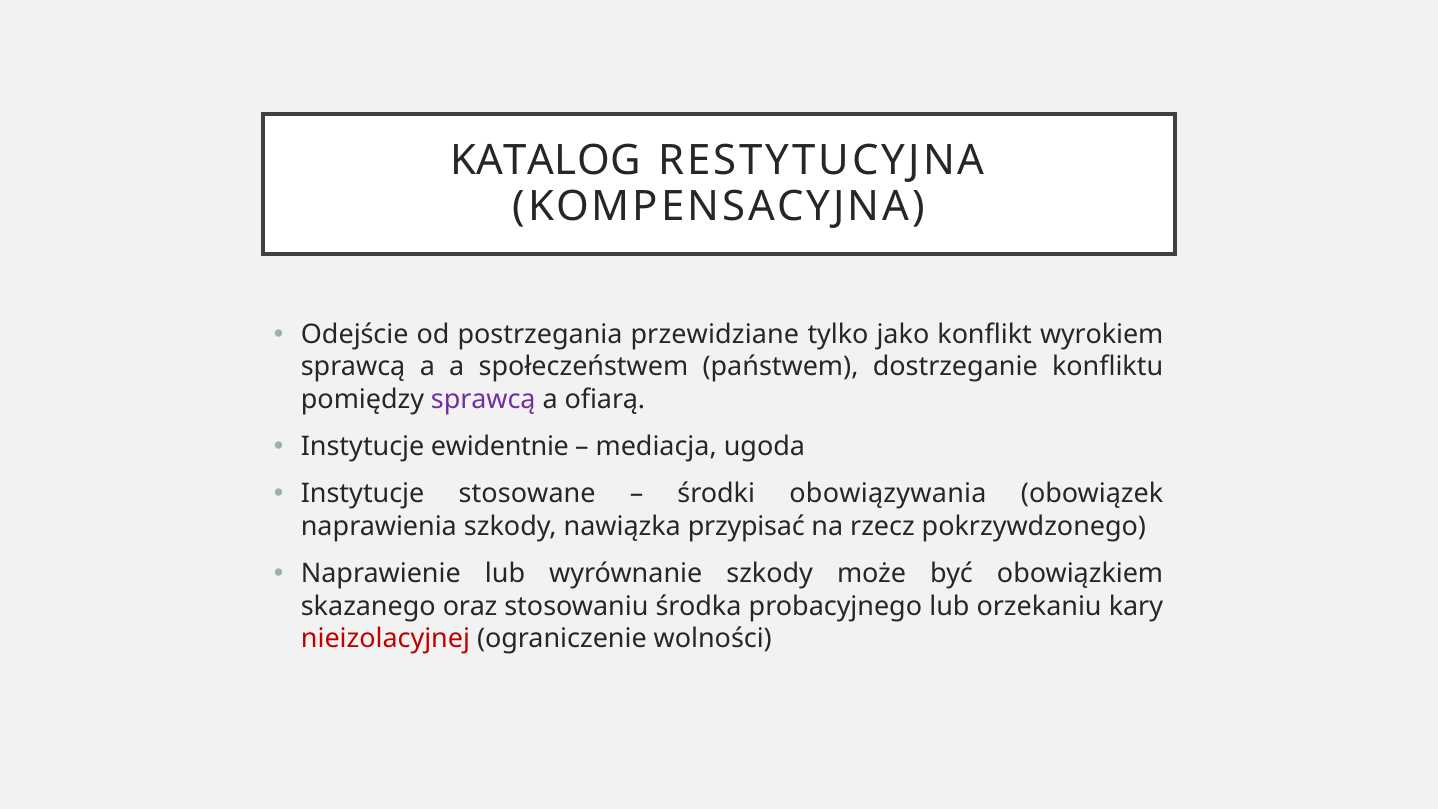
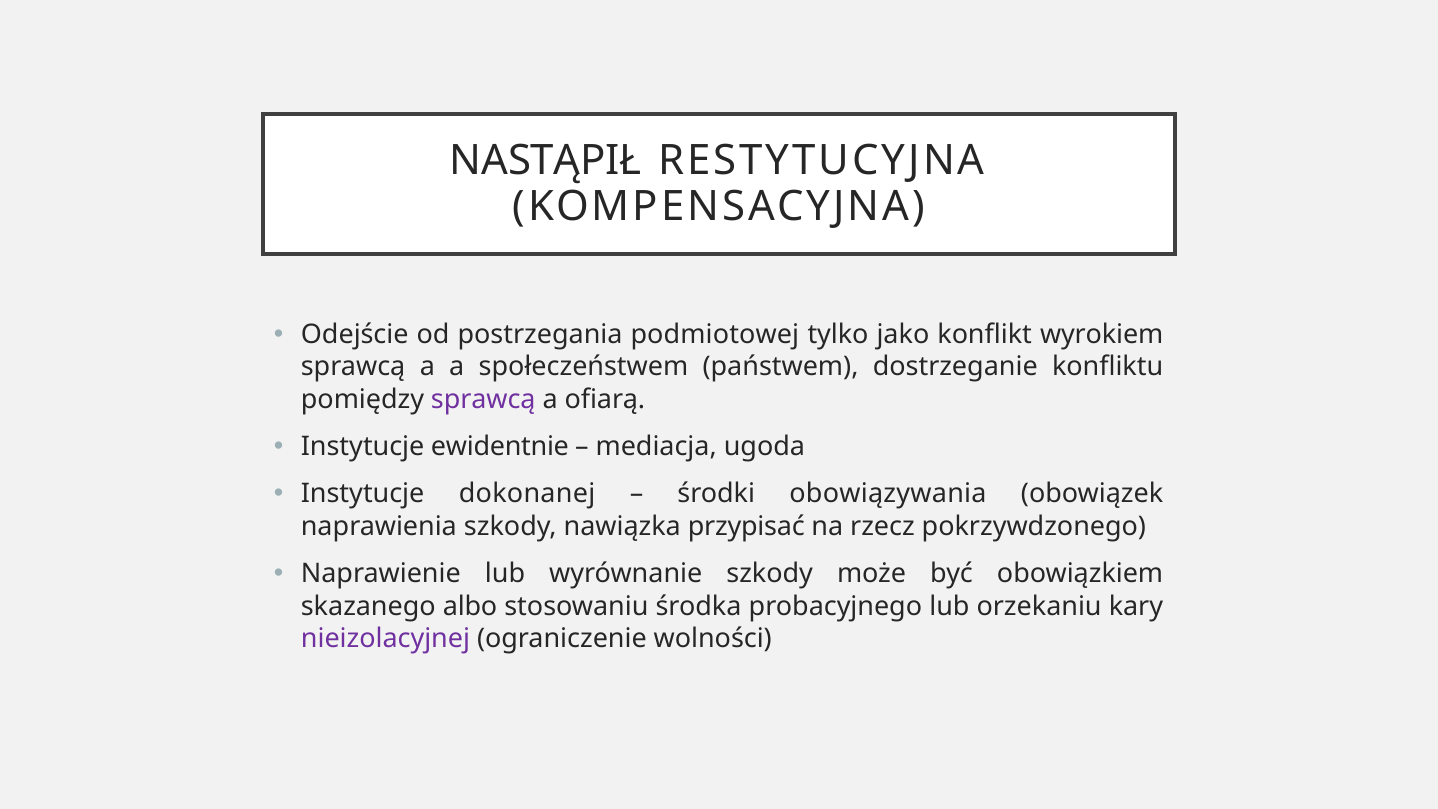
KATALOG: KATALOG -> NASTĄPIŁ
przewidziane: przewidziane -> podmiotowej
stosowane: stosowane -> dokonanej
oraz: oraz -> albo
nieizolacyjnej colour: red -> purple
